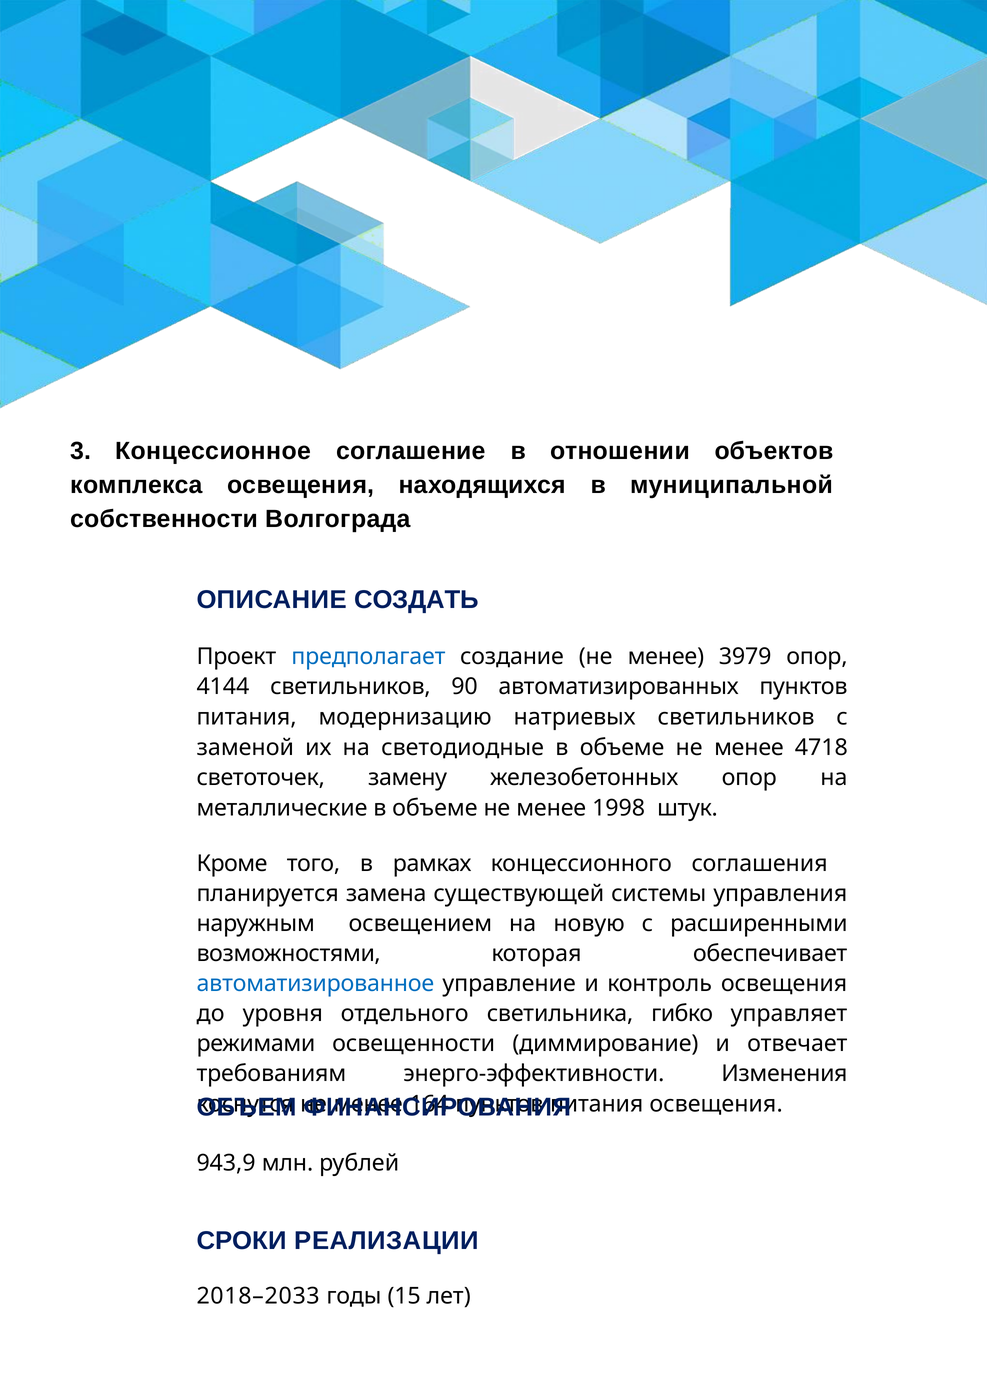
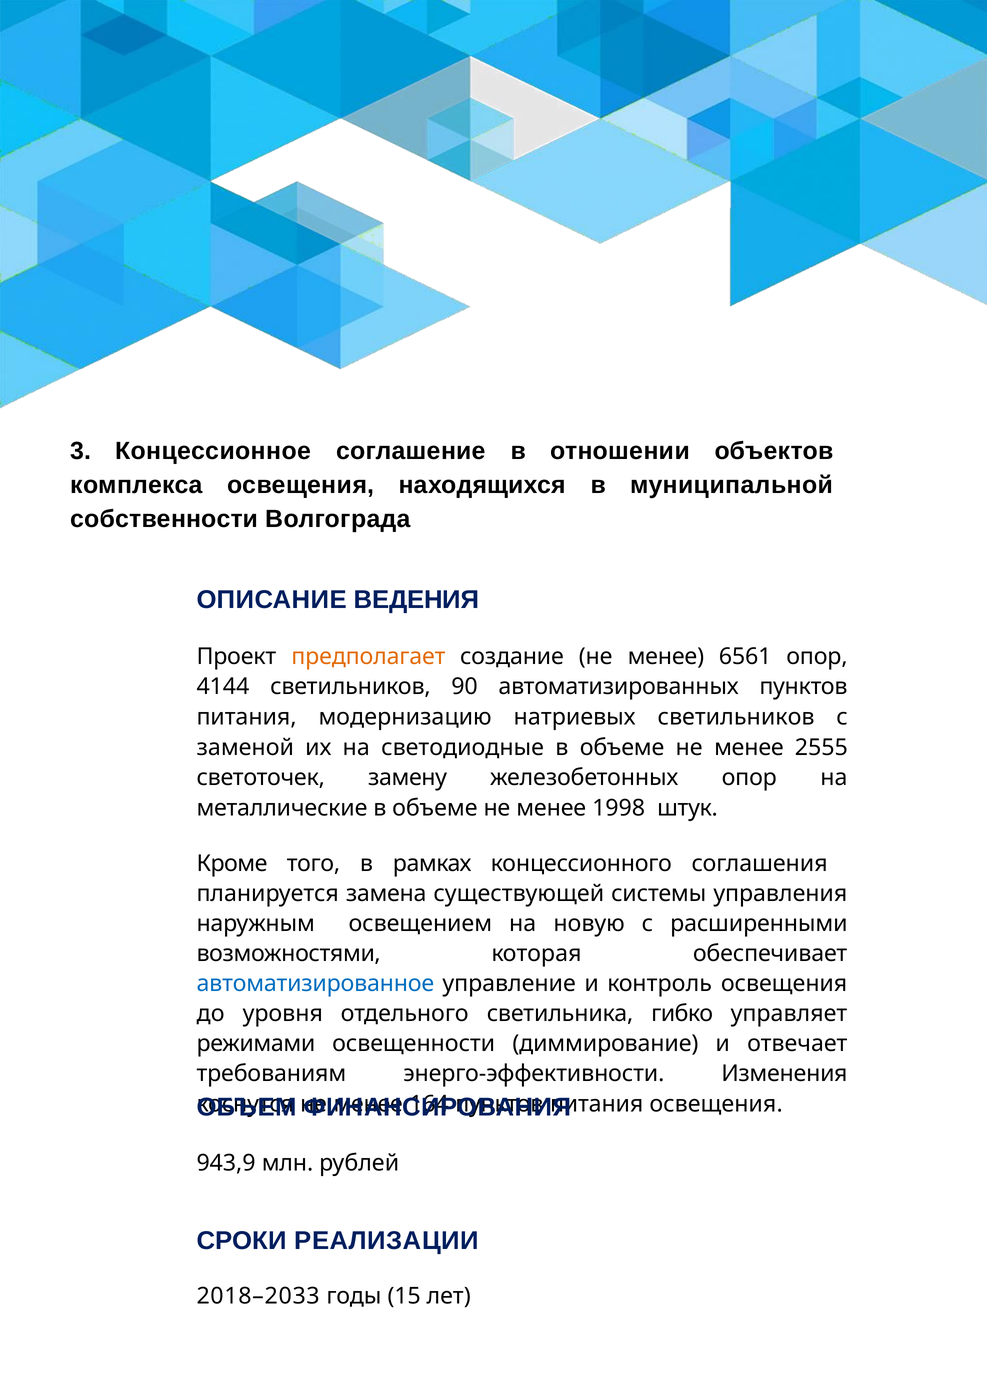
СОЗДАТЬ: СОЗДАТЬ -> ВЕДЕНИЯ
предполагает colour: blue -> orange
3979: 3979 -> 6561
4718: 4718 -> 2555
